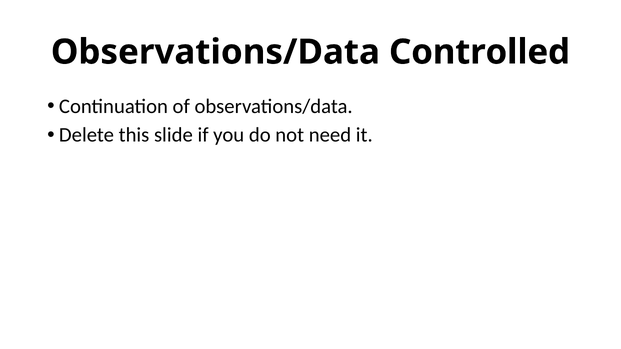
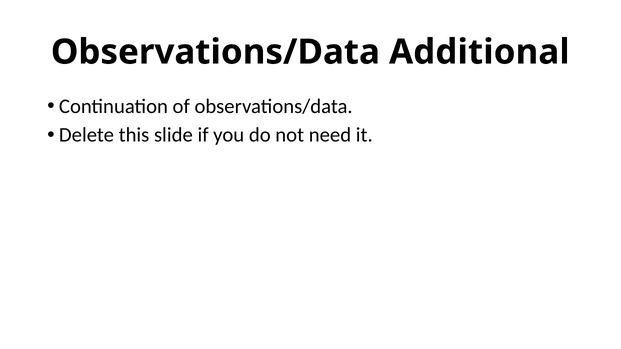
Controlled: Controlled -> Additional
